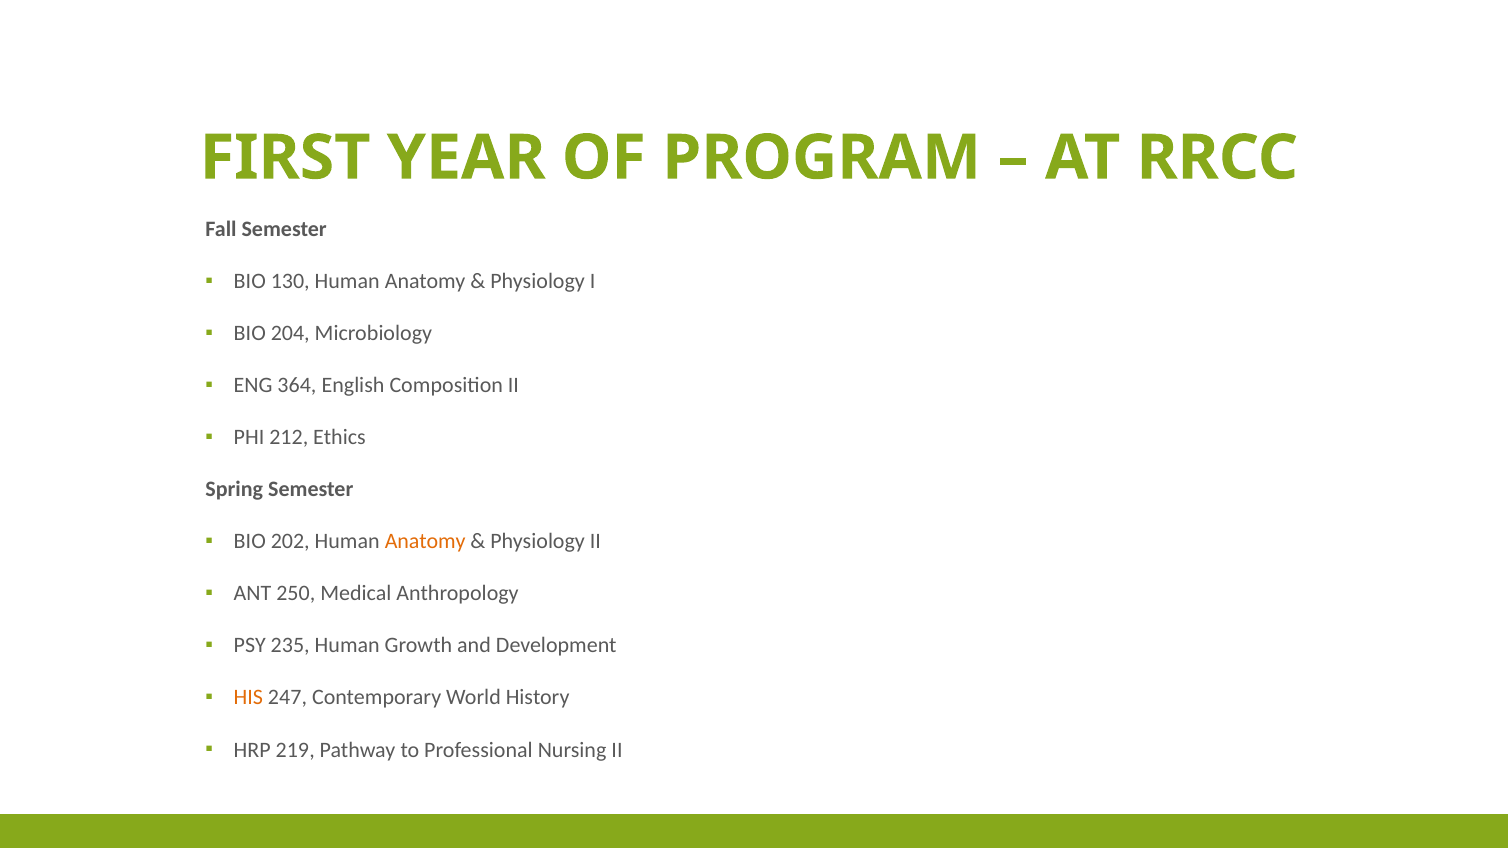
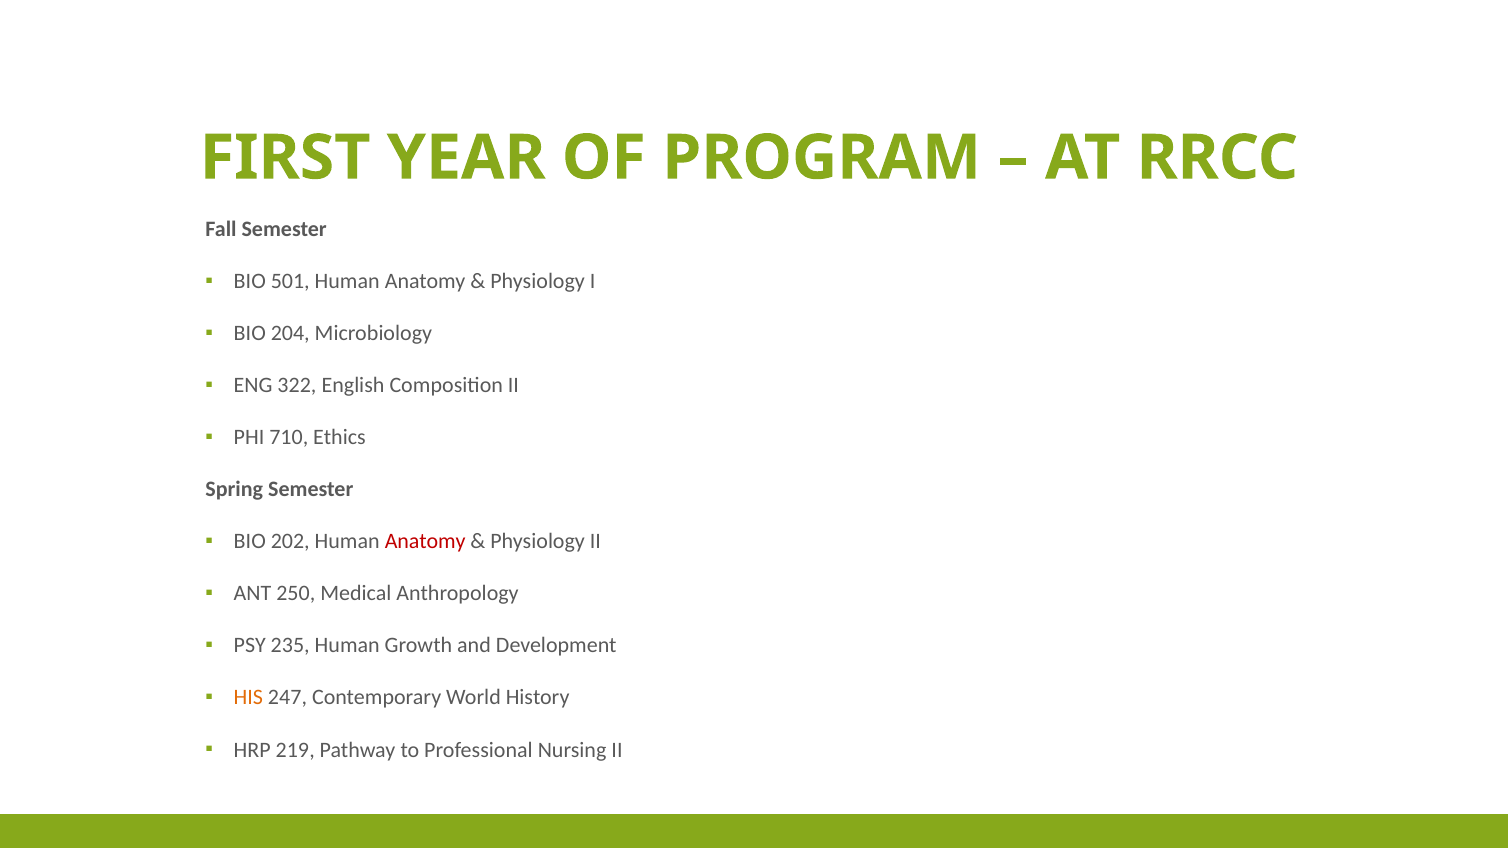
130: 130 -> 501
364: 364 -> 322
212: 212 -> 710
Anatomy at (425, 542) colour: orange -> red
